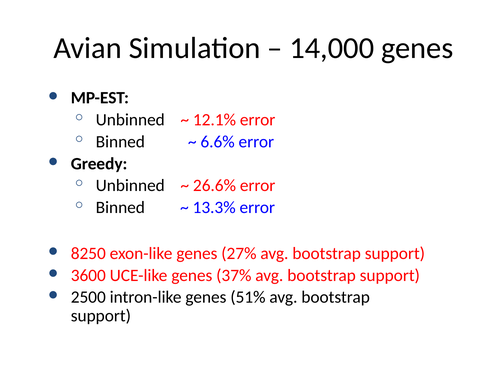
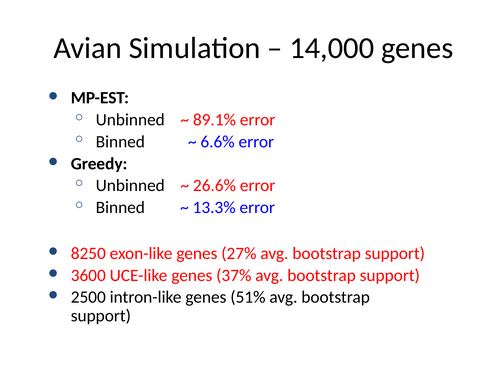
12.1%: 12.1% -> 89.1%
